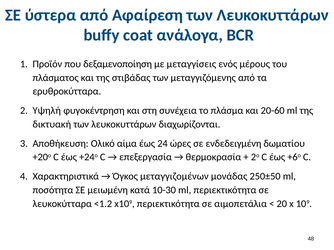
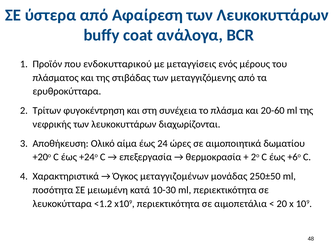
δεξαμενοποίηση: δεξαμενοποίηση -> ενδοκυτταρικού
Υψηλή: Υψηλή -> Τρίτων
δικτυακή: δικτυακή -> νεφρικής
ενδεδειγμένη: ενδεδειγμένη -> αιμοποιητικά
